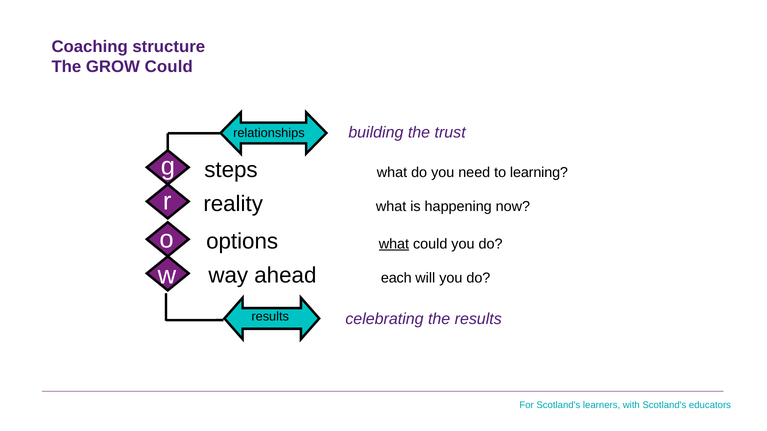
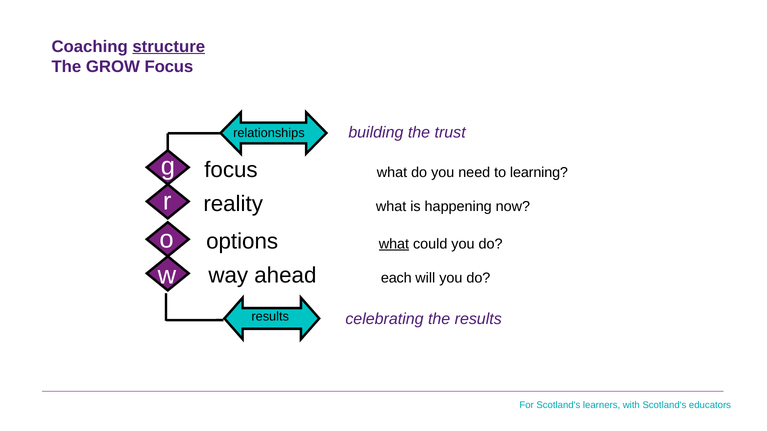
structure underline: none -> present
GROW Could: Could -> Focus
steps at (231, 170): steps -> focus
